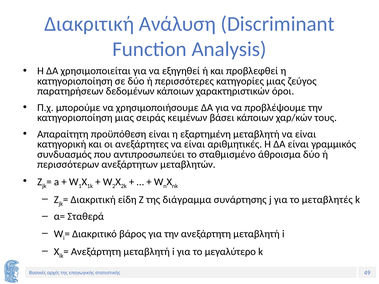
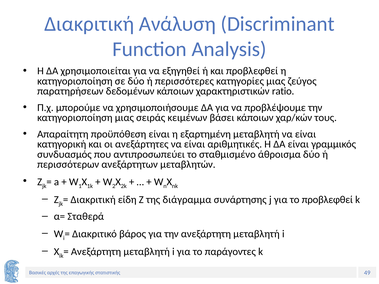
όροι: όροι -> ratio
το μεταβλητές: μεταβλητές -> προβλεφθεί
μεγαλύτερο: μεγαλύτερο -> παράγοντες
